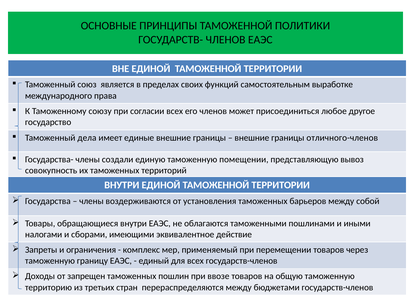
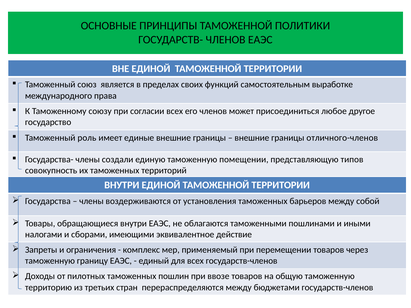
дела: дела -> роль
вывоз: вывоз -> типов
запрещен: запрещен -> пилотных
